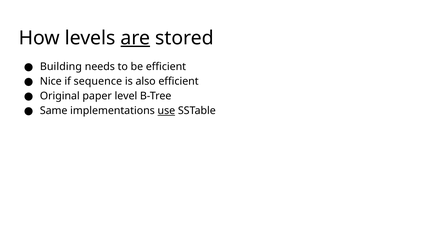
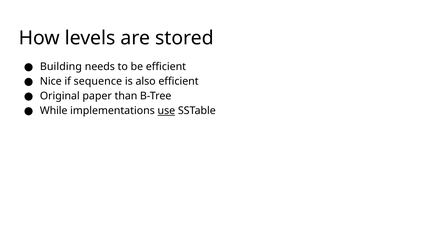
are underline: present -> none
level: level -> than
Same: Same -> While
